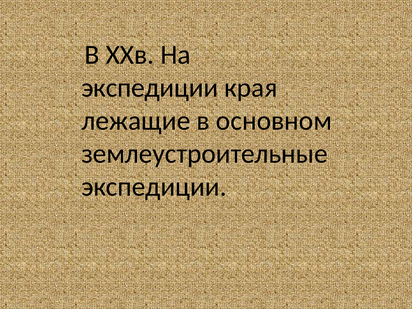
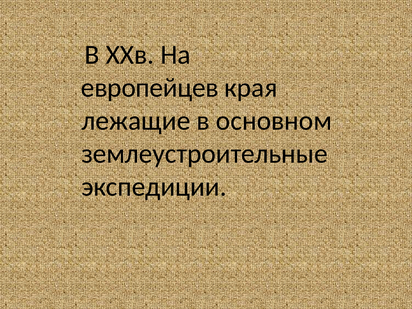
экспедиции at (150, 88): экспедиции -> европейцев
